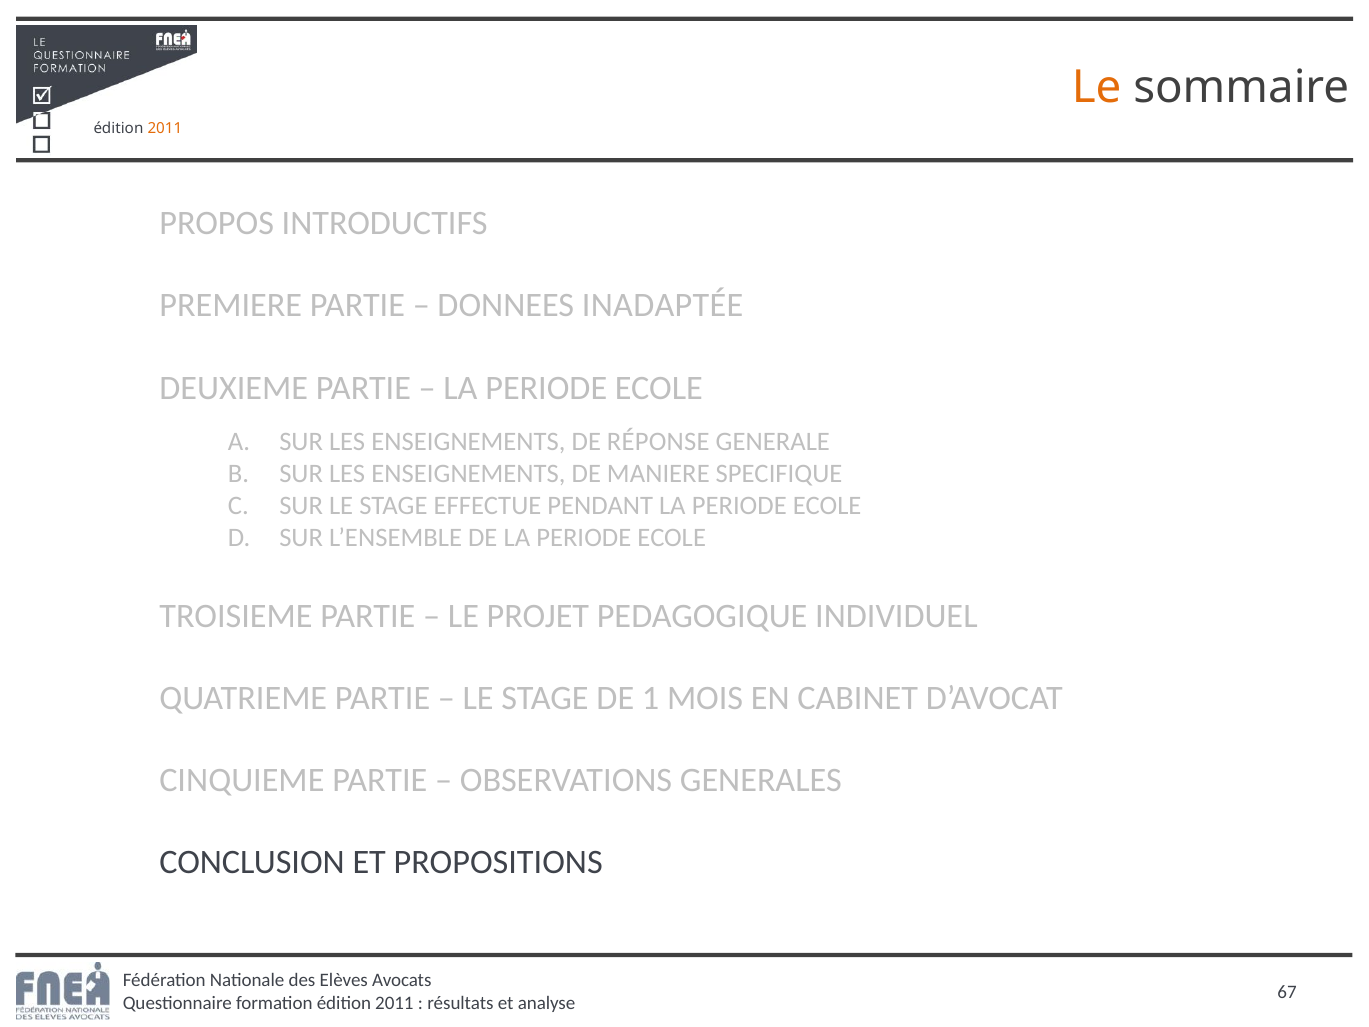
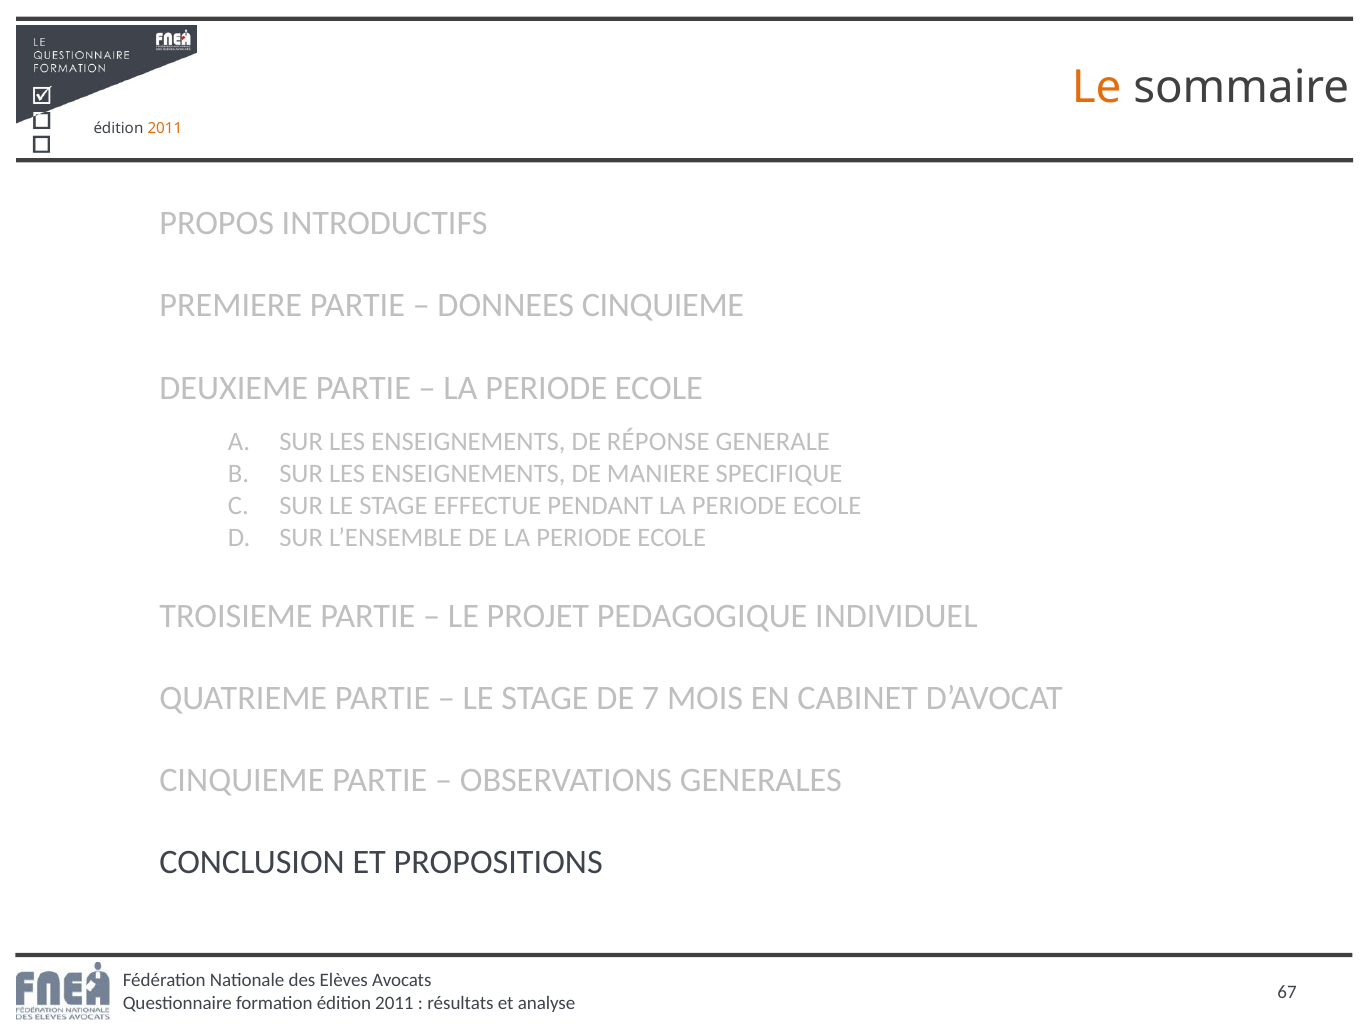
DONNEES INADAPTÉE: INADAPTÉE -> CINQUIEME
1: 1 -> 7
